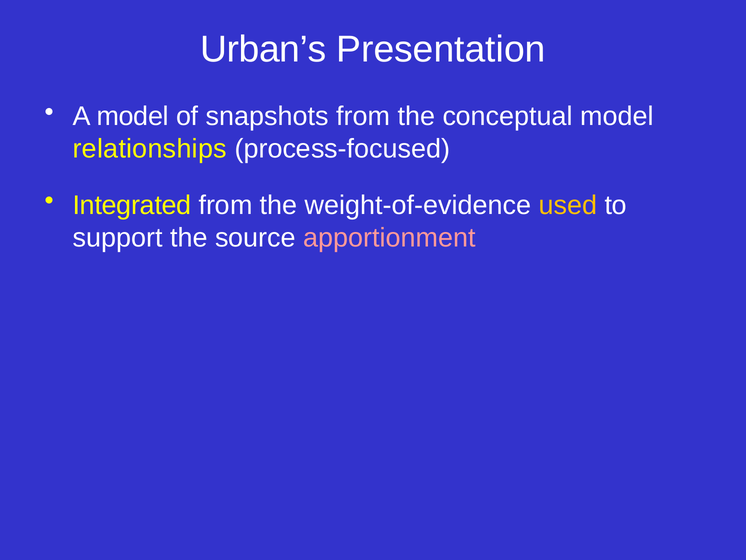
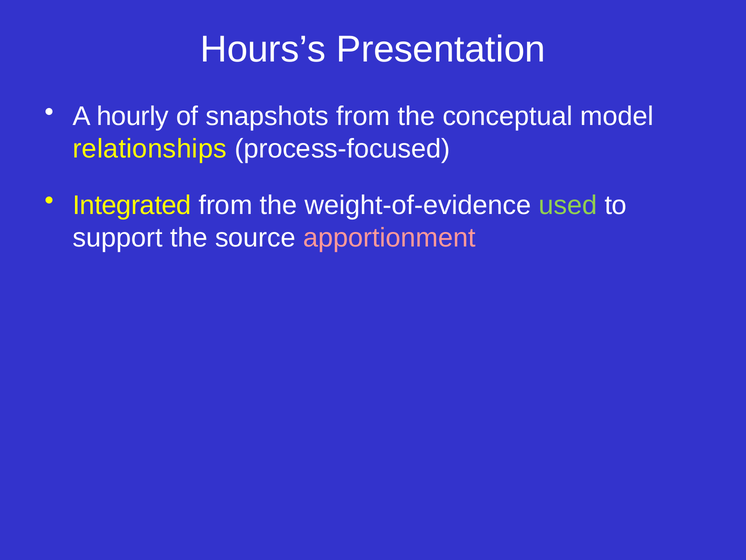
Urban’s: Urban’s -> Hours’s
A model: model -> hourly
used colour: yellow -> light green
